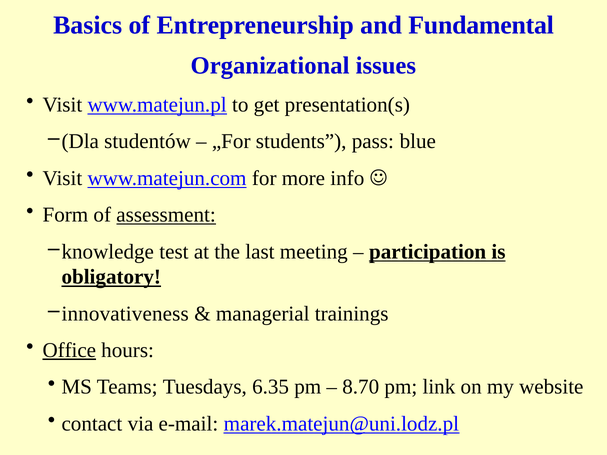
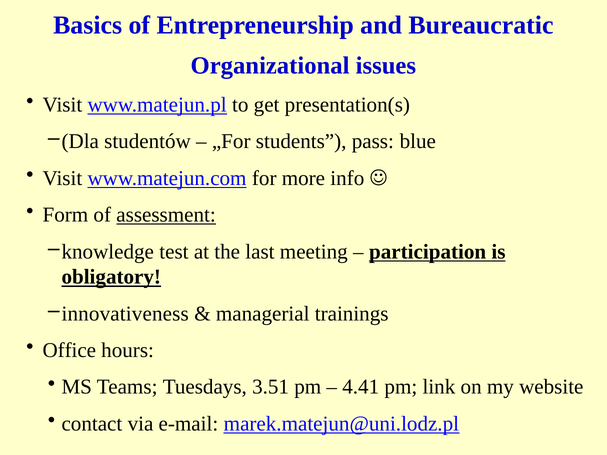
Fundamental: Fundamental -> Bureaucratic
Office underline: present -> none
6.35: 6.35 -> 3.51
8.70: 8.70 -> 4.41
